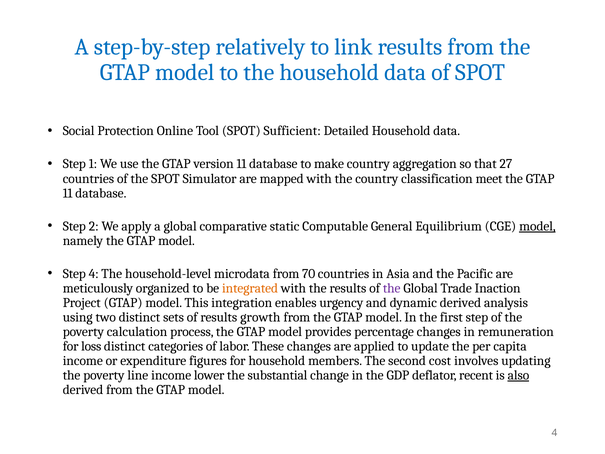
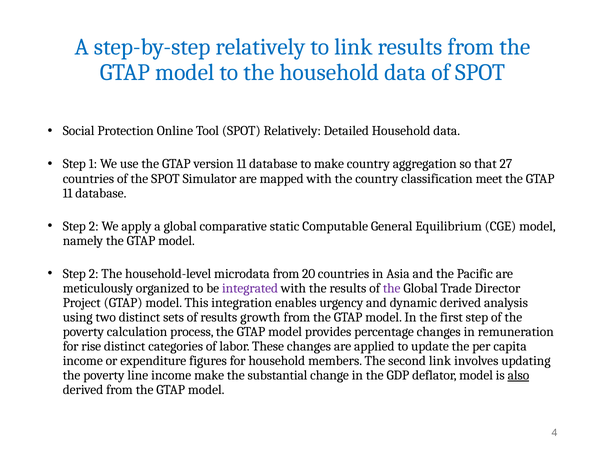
SPOT Sufficient: Sufficient -> Relatively
model at (537, 226) underline: present -> none
4 at (94, 273): 4 -> 2
70: 70 -> 20
integrated colour: orange -> purple
Inaction: Inaction -> Director
loss: loss -> rise
second cost: cost -> link
income lower: lower -> make
deflator recent: recent -> model
